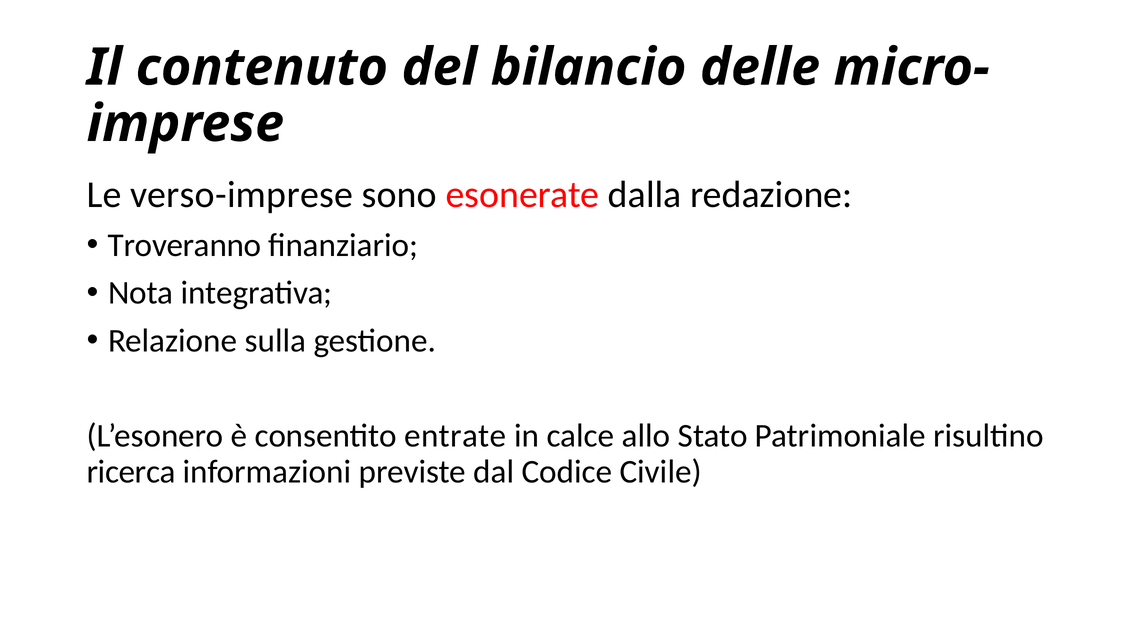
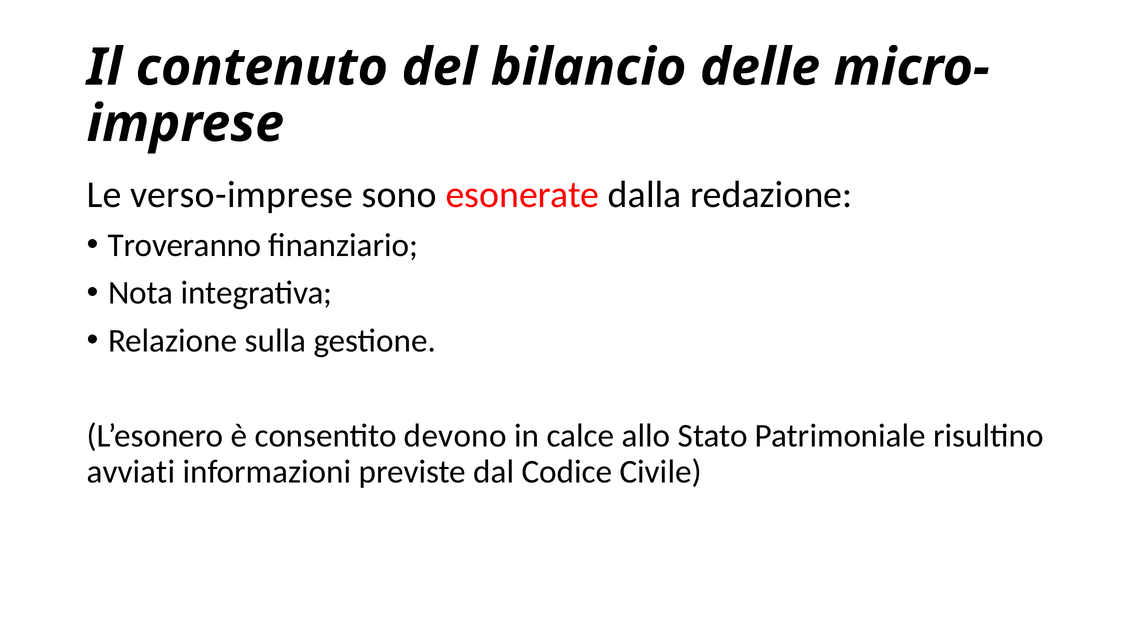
entrate: entrate -> devono
ricerca: ricerca -> avviati
